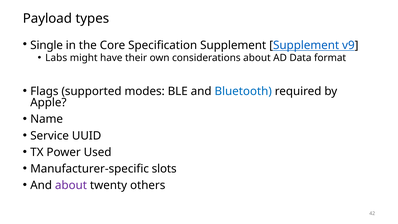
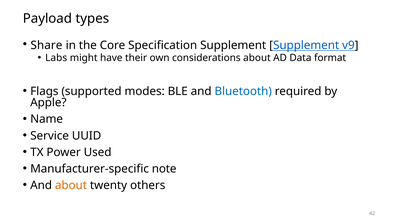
Single: Single -> Share
slots: slots -> note
about at (71, 185) colour: purple -> orange
